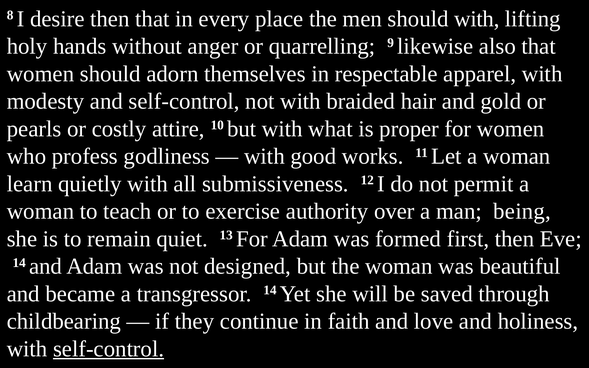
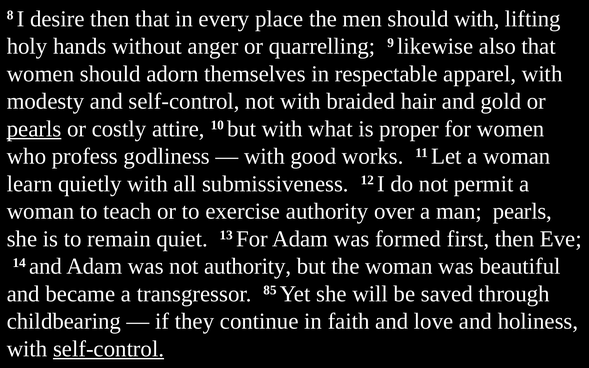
pearls at (34, 129) underline: none -> present
man being: being -> pearls
not designed: designed -> authority
transgressor 14: 14 -> 85
